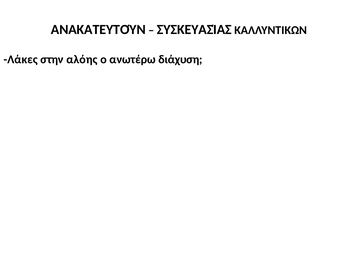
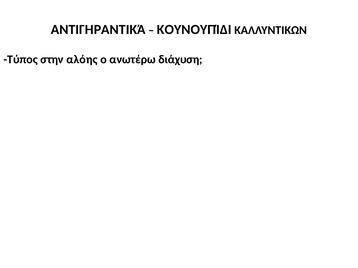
ΑΝΑΚΑΤΕΥΤΟΎΝ: ΑΝΑΚΑΤΕΥΤΟΎΝ -> ΑΝΤΙΓΗΡΑΝΤΙΚΆ
ΣΥΣΚΕΥΑΣΊΑΣ: ΣΥΣΚΕΥΑΣΊΑΣ -> ΚΟΥΝΟΥΠΊΔΙ
Λάκες: Λάκες -> Τύπος
